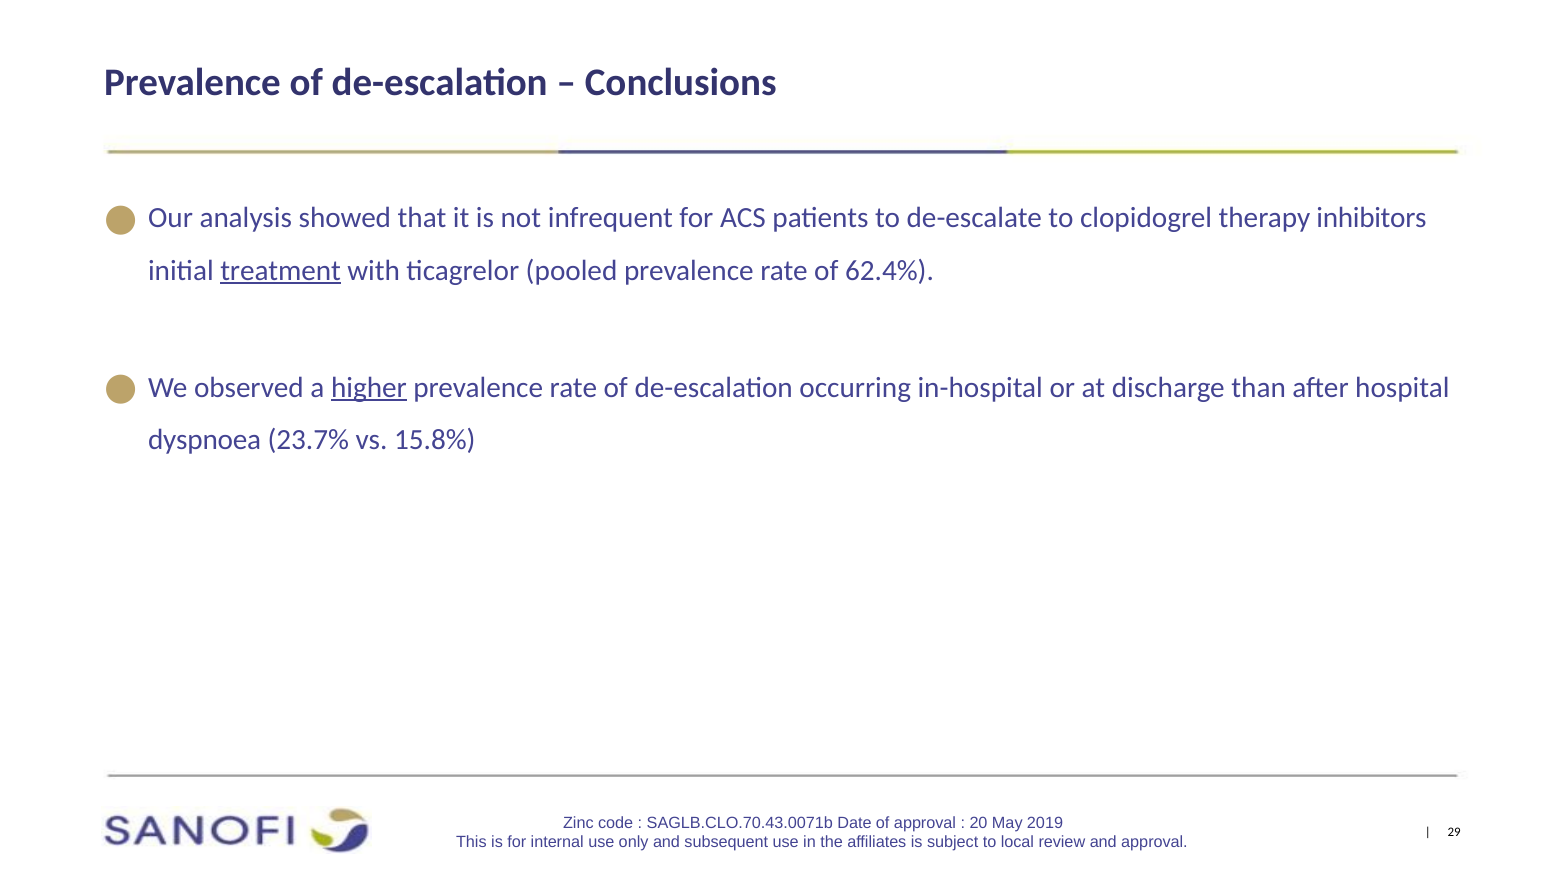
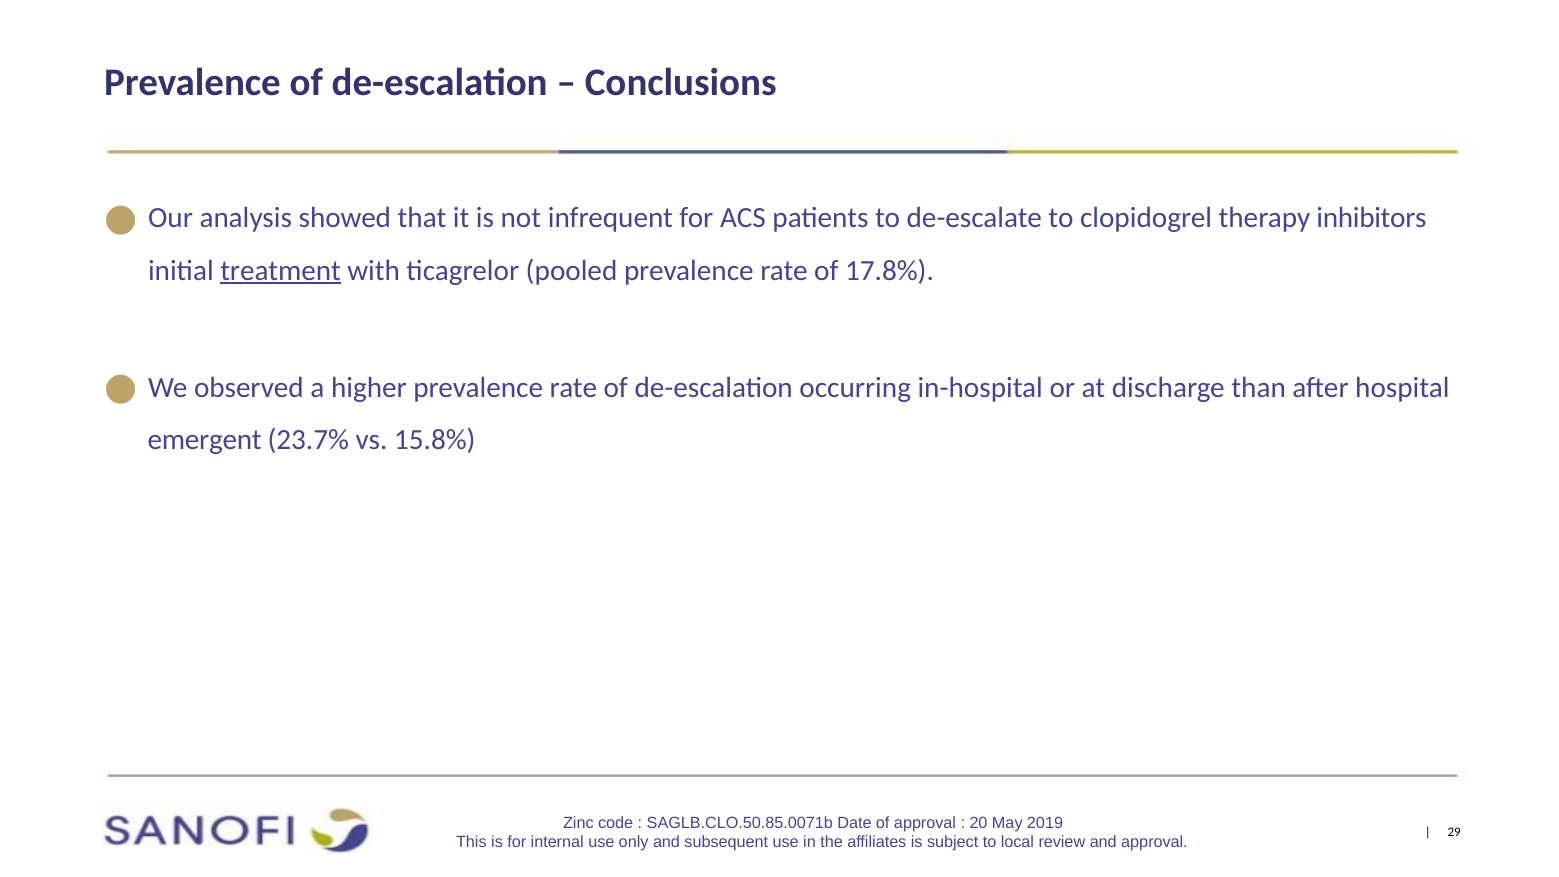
62.4%: 62.4% -> 17.8%
higher underline: present -> none
dyspnoea: dyspnoea -> emergent
SAGLB.CLO.70.43.0071b: SAGLB.CLO.70.43.0071b -> SAGLB.CLO.50.85.0071b
